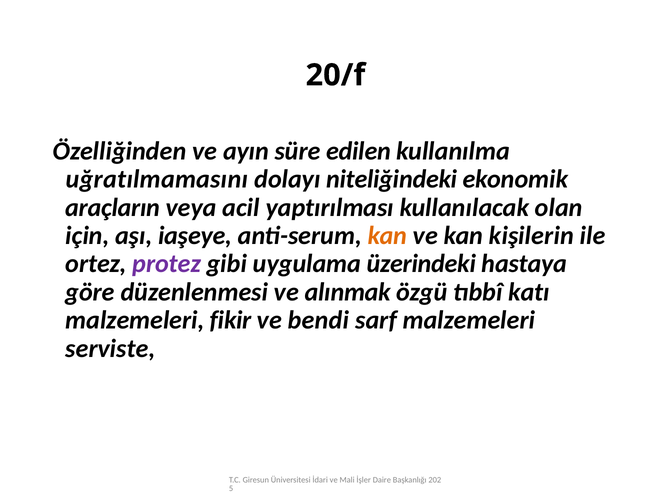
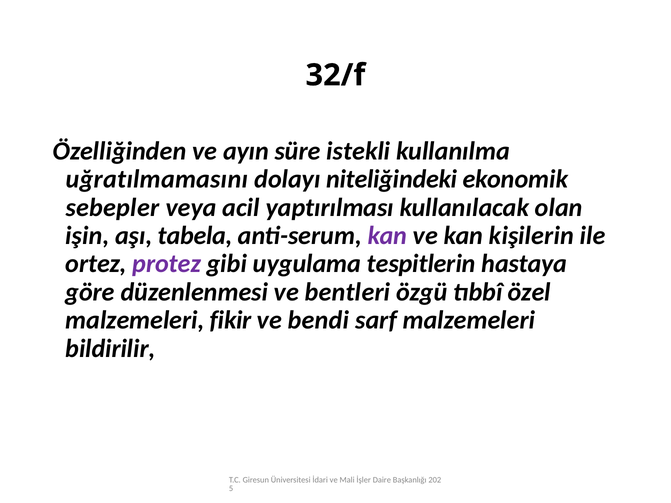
20/f: 20/f -> 32/f
edilen: edilen -> istekli
araçların: araçların -> sebepler
için: için -> işin
iaşeye: iaşeye -> tabela
kan at (387, 236) colour: orange -> purple
üzerindeki: üzerindeki -> tespitlerin
alınmak: alınmak -> bentleri
katı: katı -> özel
serviste: serviste -> bildirilir
